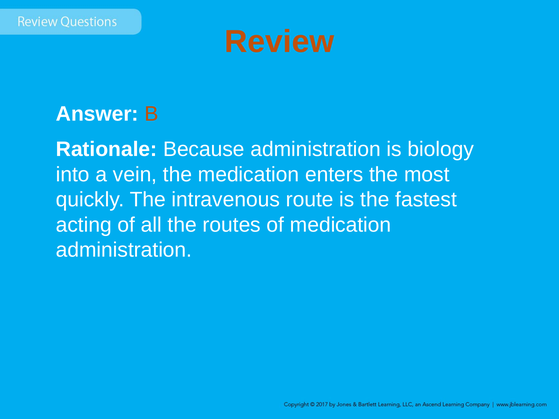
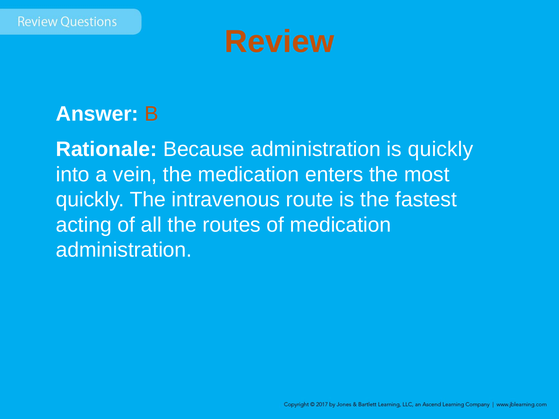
is biology: biology -> quickly
